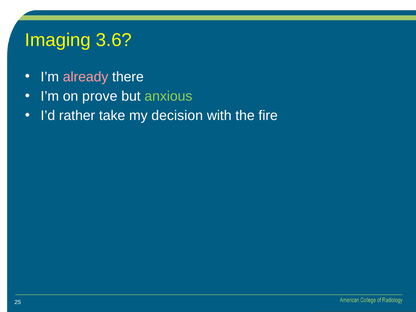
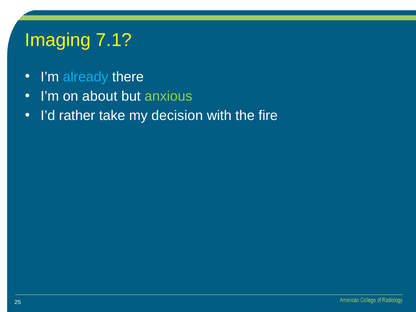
3.6: 3.6 -> 7.1
already colour: pink -> light blue
prove: prove -> about
